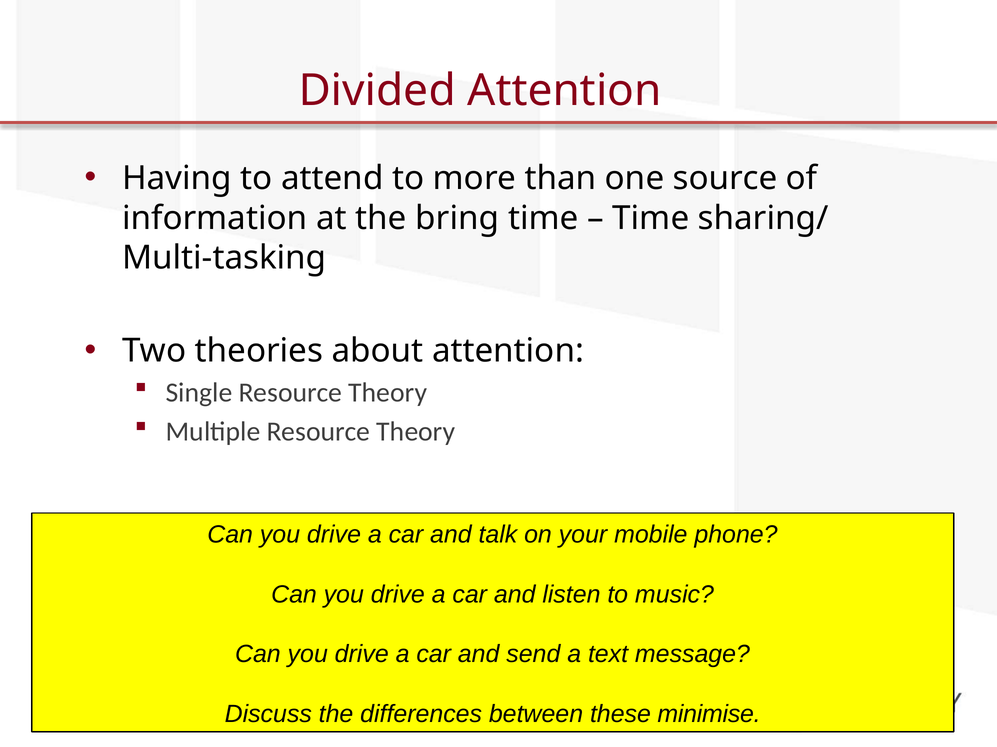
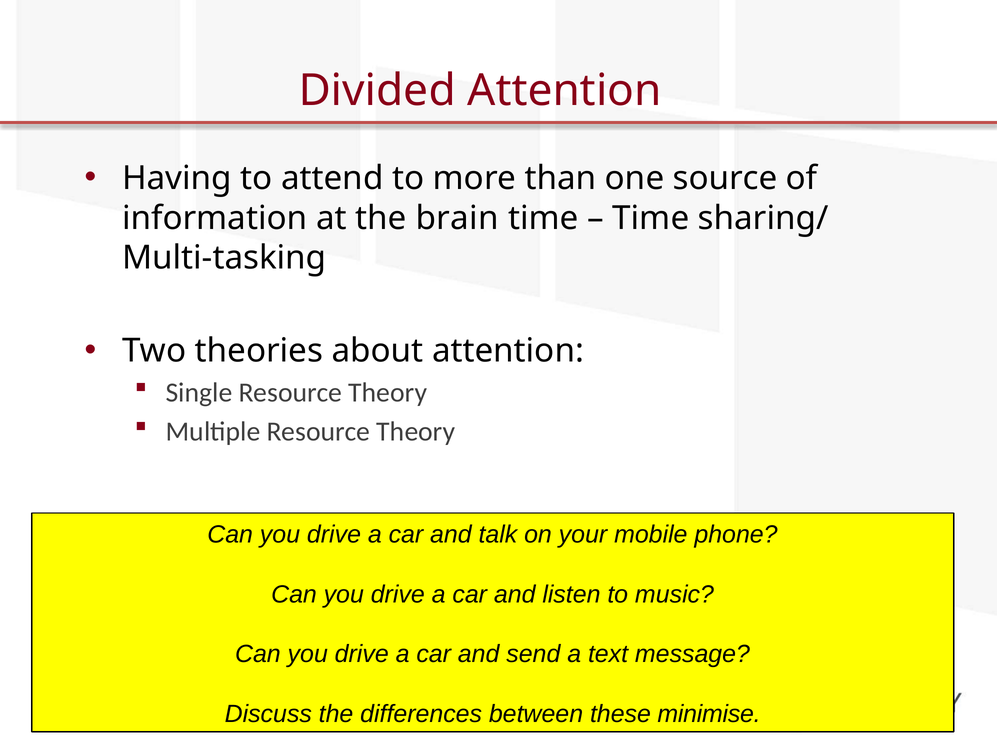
bring: bring -> brain
